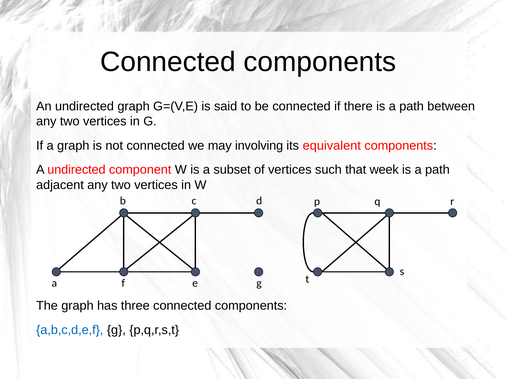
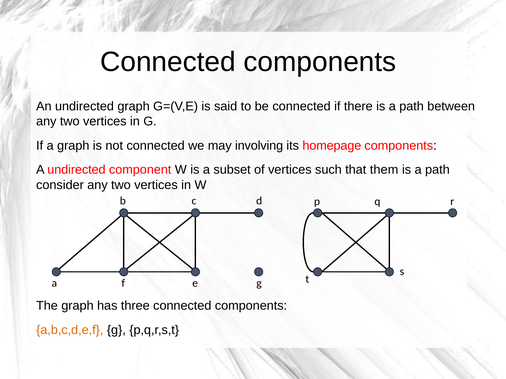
equivalent: equivalent -> homepage
week: week -> them
adjacent: adjacent -> consider
a,b,c,d,e,f colour: blue -> orange
